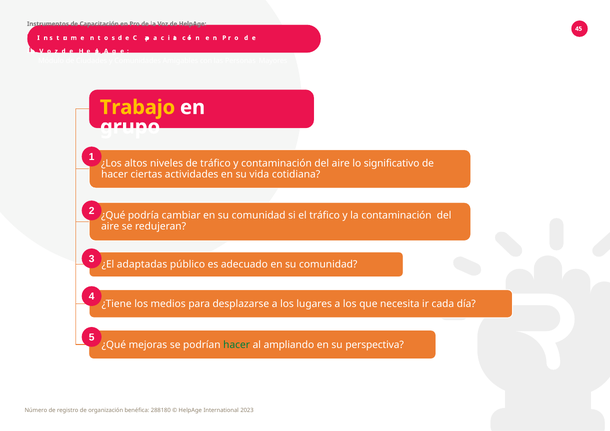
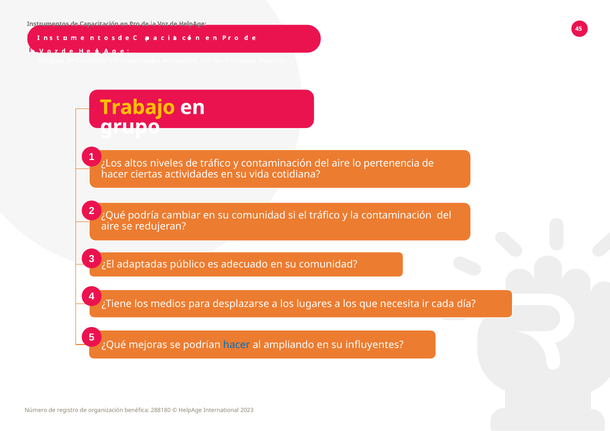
significativo: significativo -> pertenencia
hacer at (237, 345) colour: green -> blue
perspectiva: perspectiva -> influyentes
